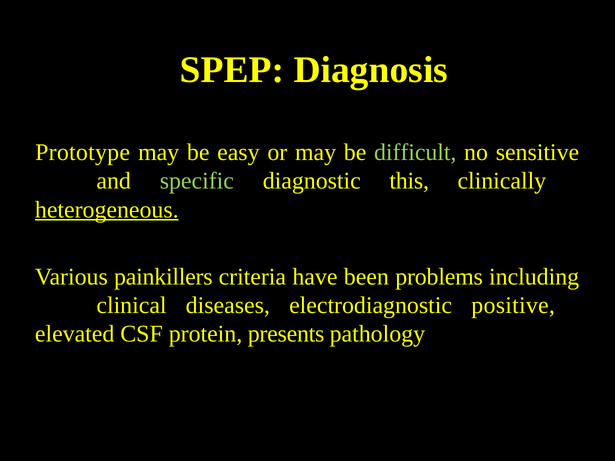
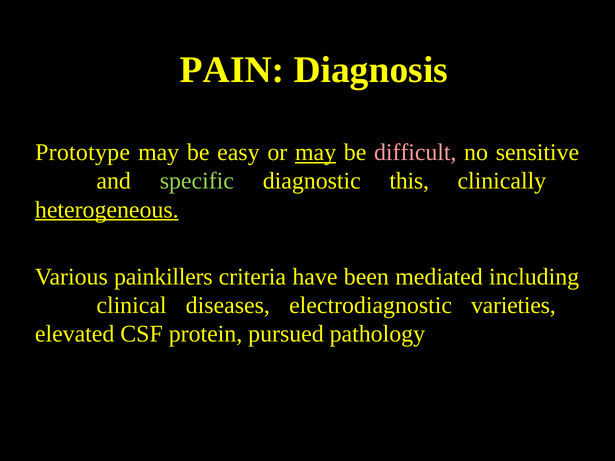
SPEP: SPEP -> PAIN
may at (316, 152) underline: none -> present
difficult colour: light green -> pink
problems: problems -> mediated
positive: positive -> varieties
presents: presents -> pursued
